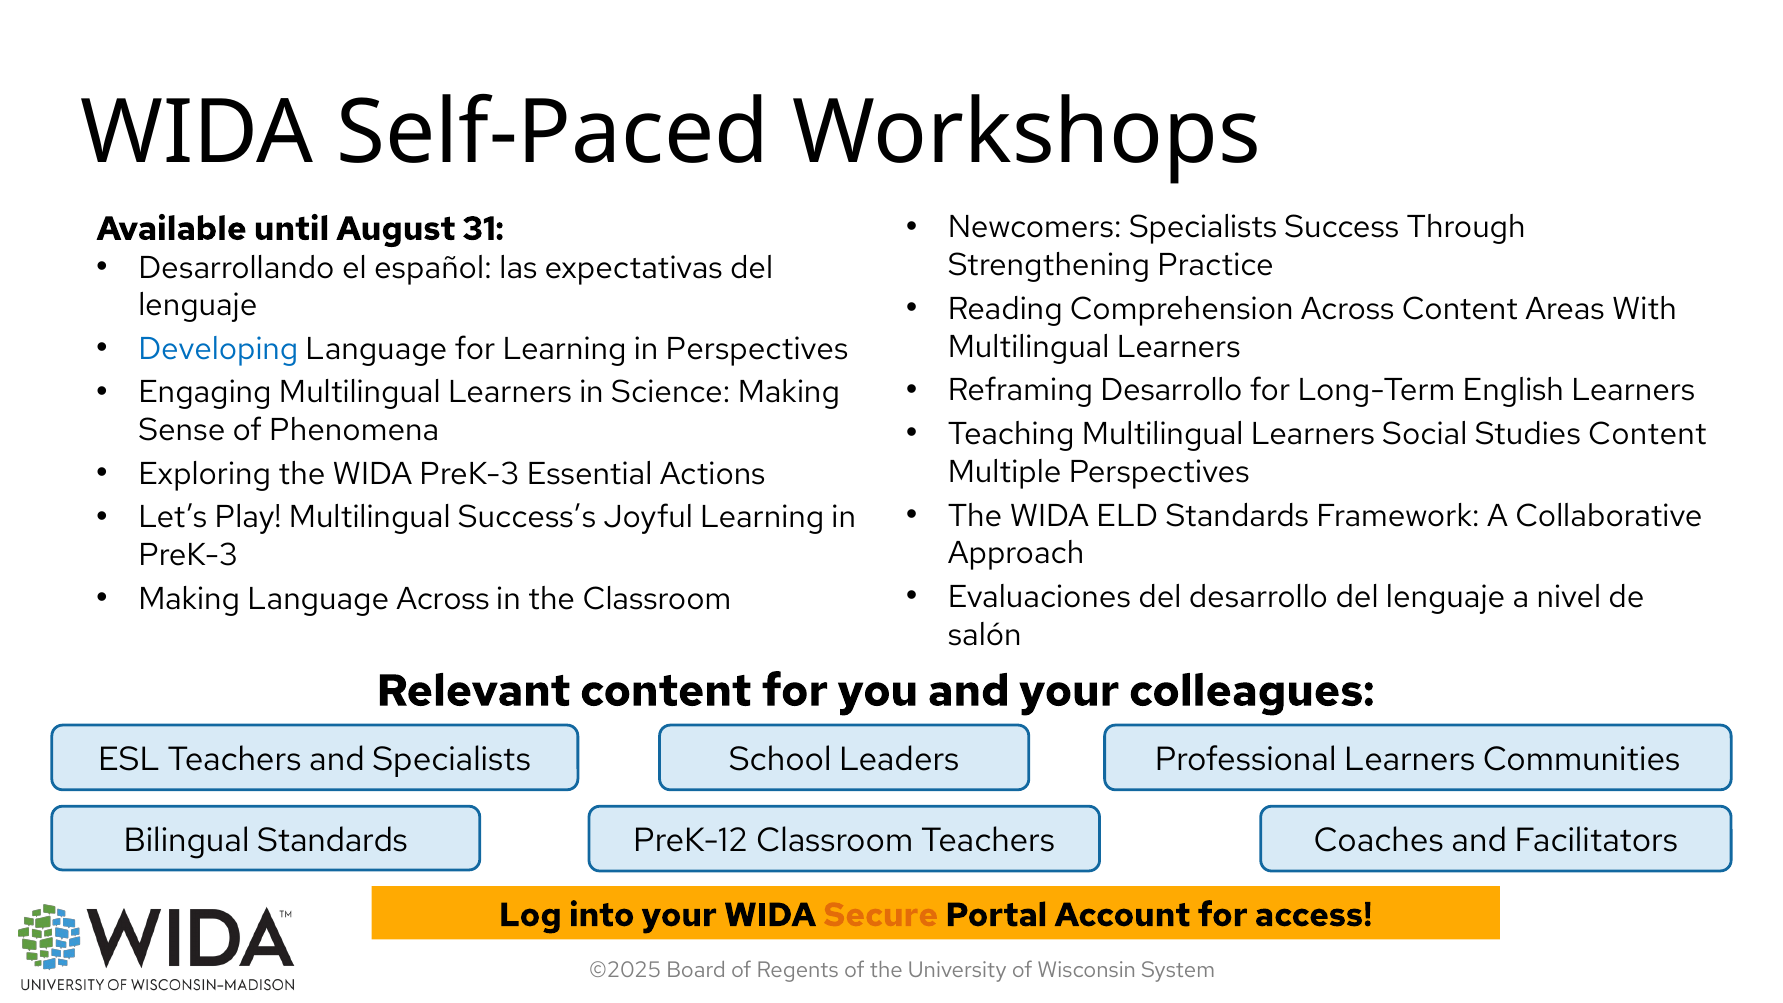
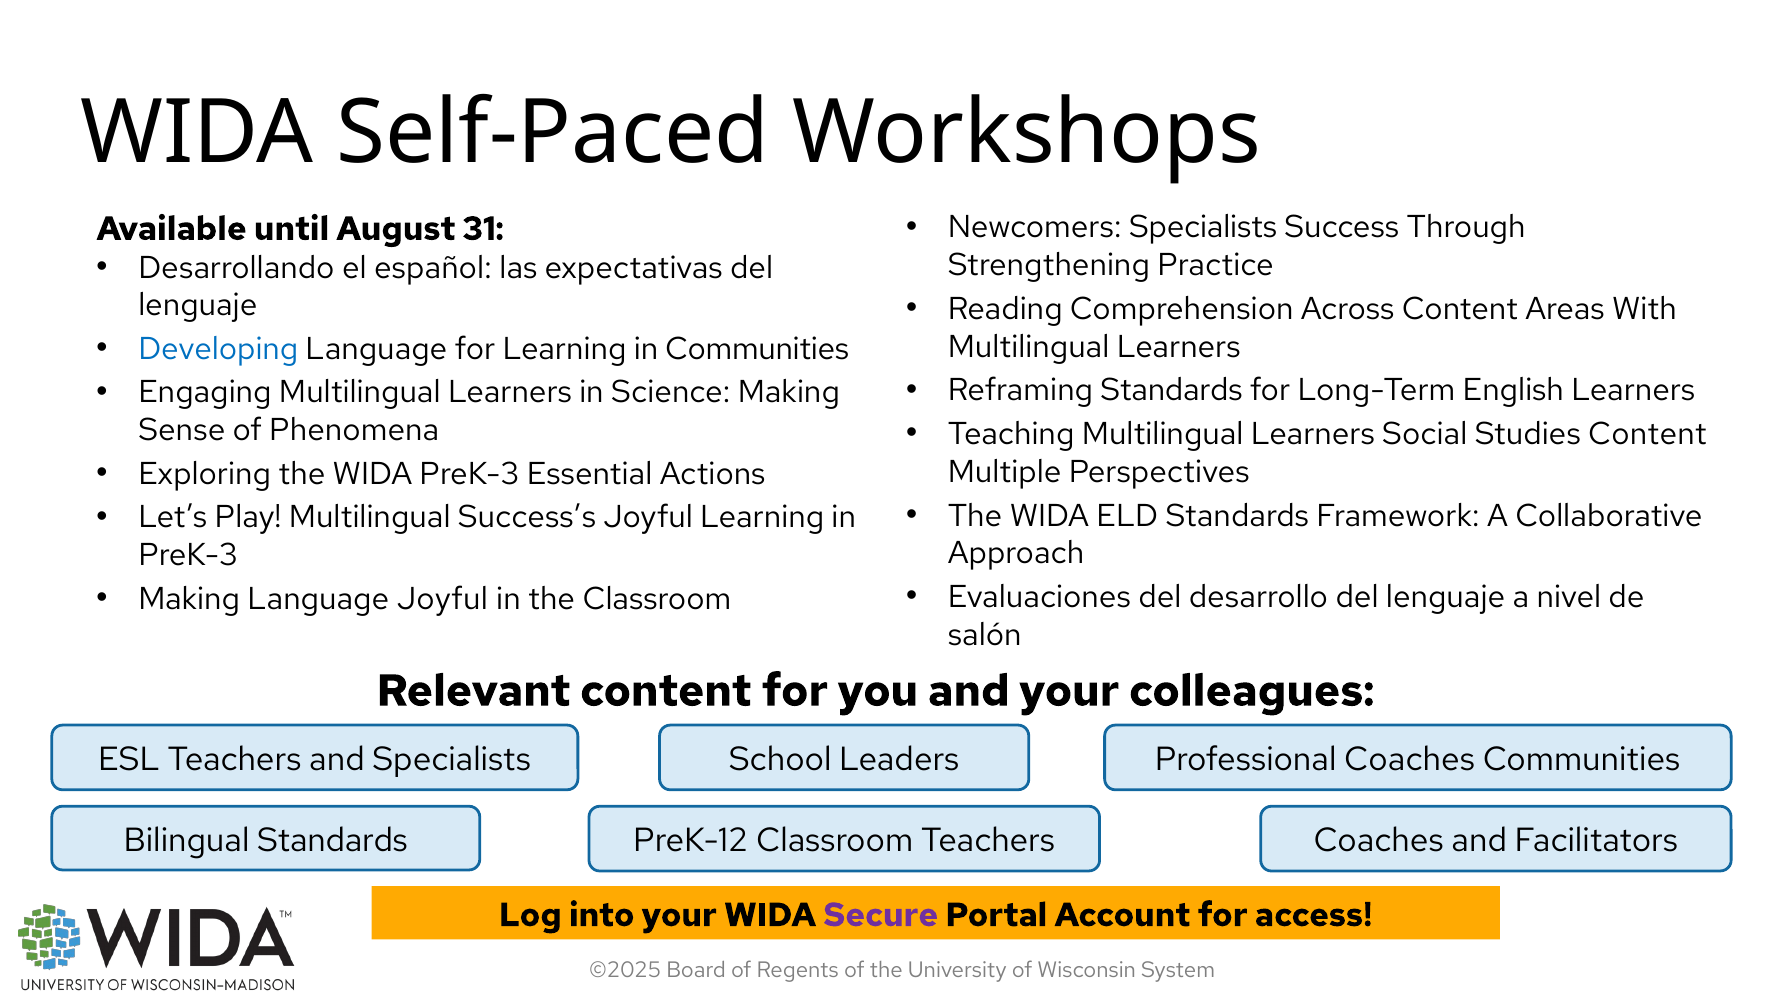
in Perspectives: Perspectives -> Communities
Reframing Desarrollo: Desarrollo -> Standards
Language Across: Across -> Joyful
Professional Learners: Learners -> Coaches
Secure colour: orange -> purple
